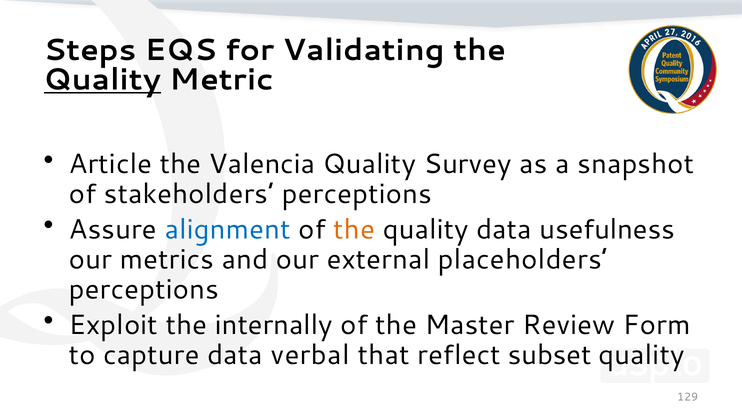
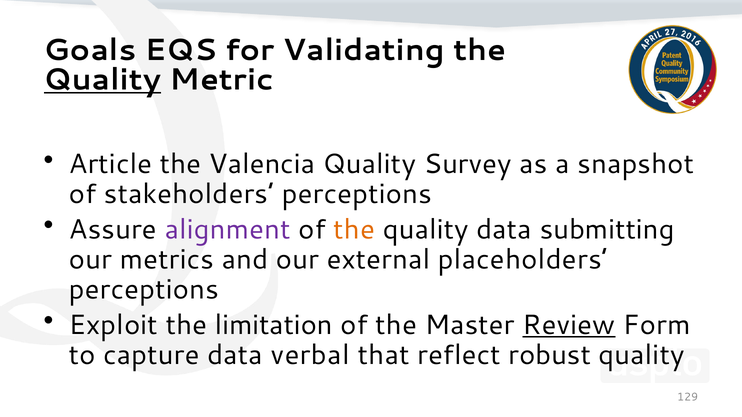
Steps: Steps -> Goals
alignment colour: blue -> purple
usefulness: usefulness -> submitting
internally: internally -> limitation
Review underline: none -> present
subset: subset -> robust
